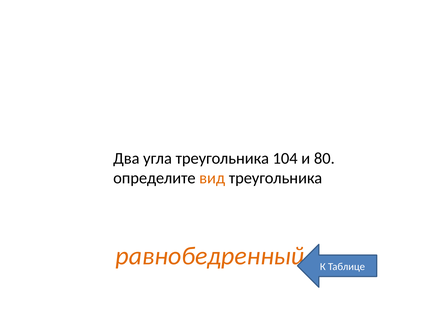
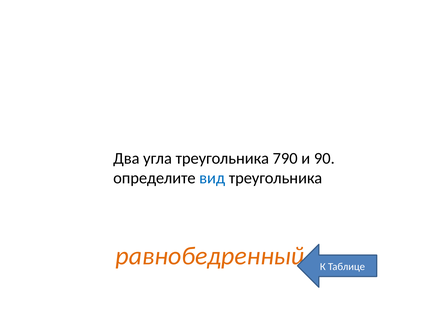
104: 104 -> 790
80: 80 -> 90
вид colour: orange -> blue
